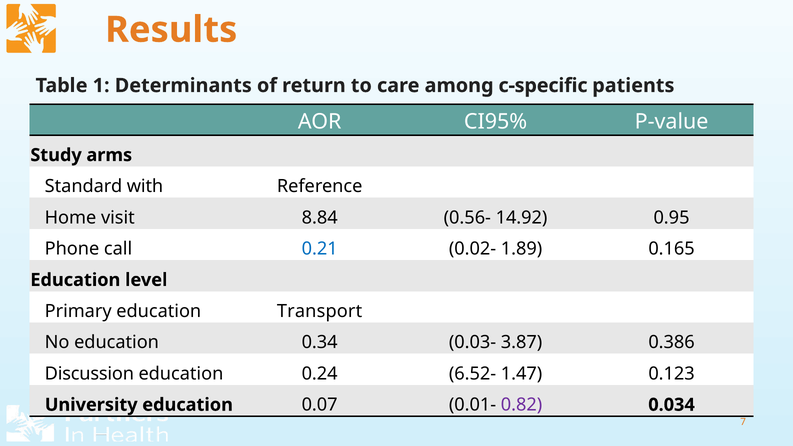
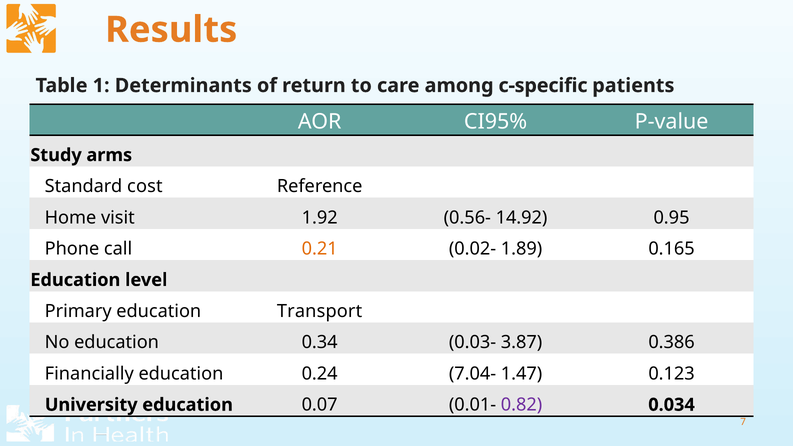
with: with -> cost
8.84: 8.84 -> 1.92
0.21 colour: blue -> orange
Discussion: Discussion -> Financially
6.52-: 6.52- -> 7.04-
